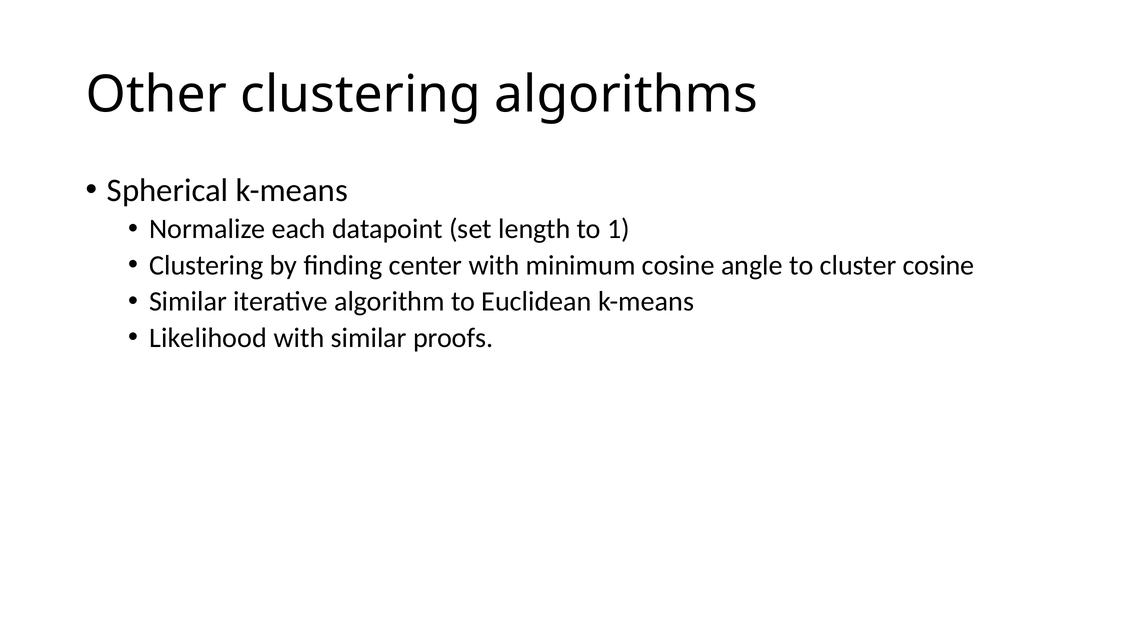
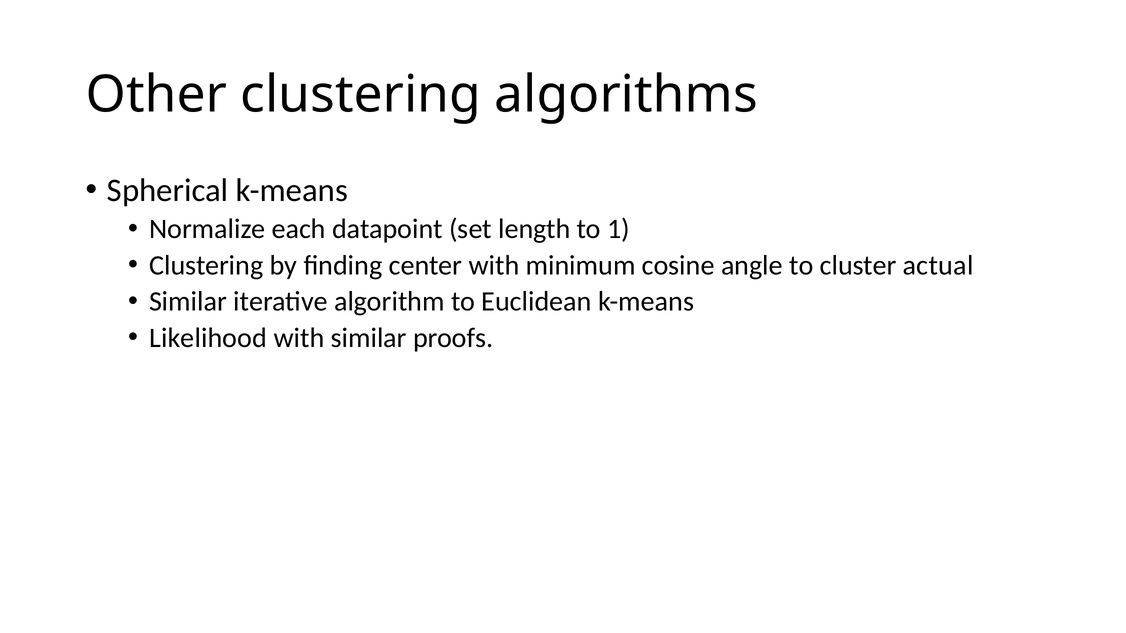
cluster cosine: cosine -> actual
